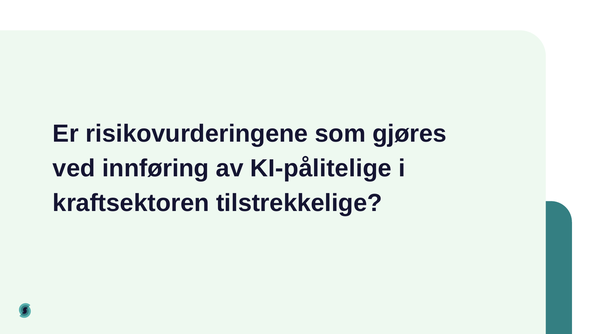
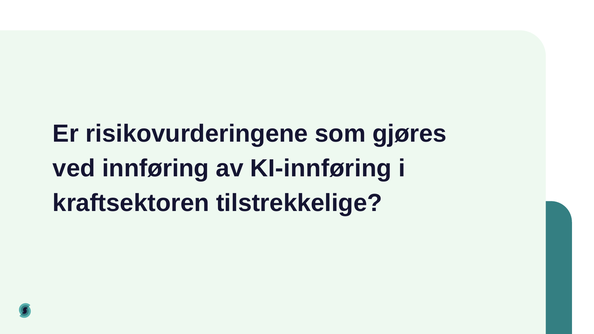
KI-pålitelige: KI-pålitelige -> KI-innføring
